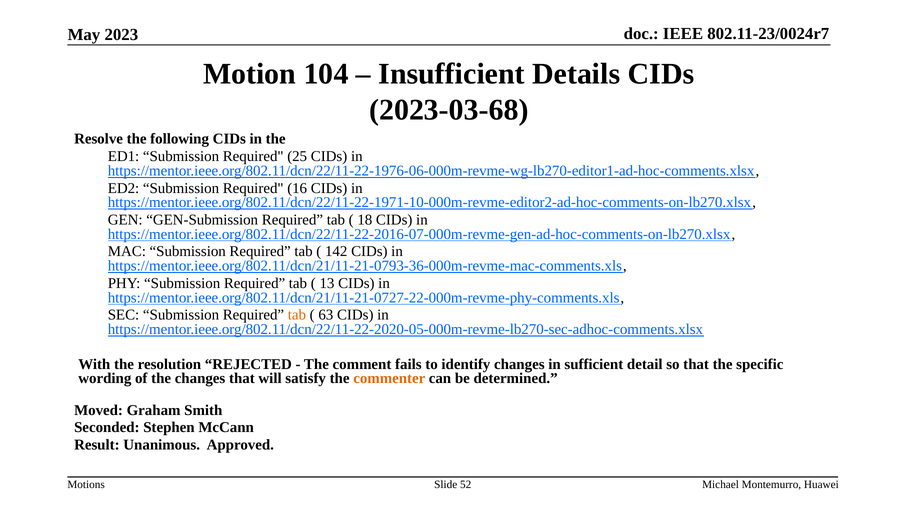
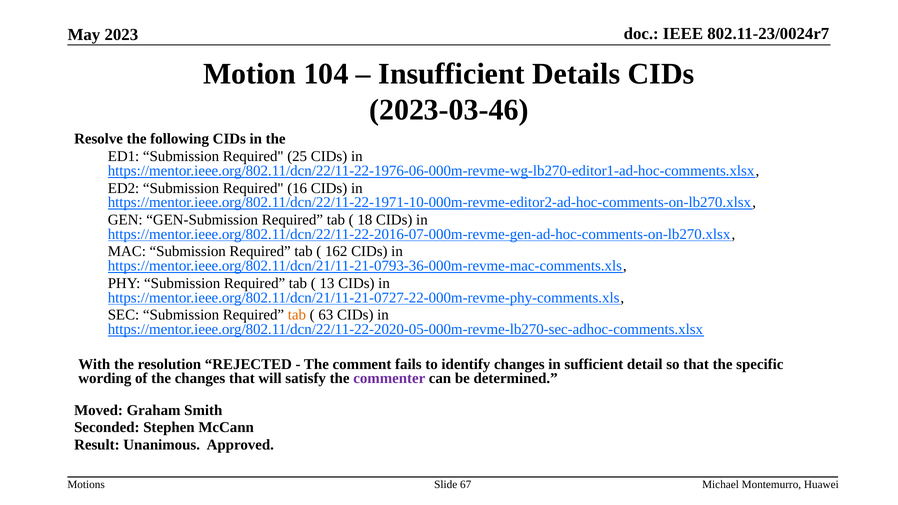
2023-03-68: 2023-03-68 -> 2023-03-46
142: 142 -> 162
commenter colour: orange -> purple
52: 52 -> 67
